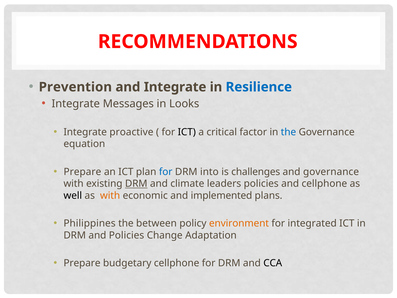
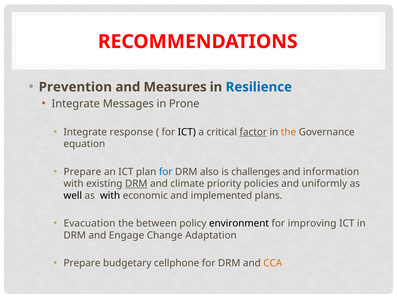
and Integrate: Integrate -> Measures
Looks: Looks -> Prone
proactive: proactive -> response
factor underline: none -> present
the at (288, 132) colour: blue -> orange
into: into -> also
and governance: governance -> information
leaders: leaders -> priority
and cellphone: cellphone -> uniformly
with at (110, 195) colour: orange -> black
Philippines: Philippines -> Evacuation
environment colour: orange -> black
integrated: integrated -> improving
and Policies: Policies -> Engage
CCA colour: black -> orange
